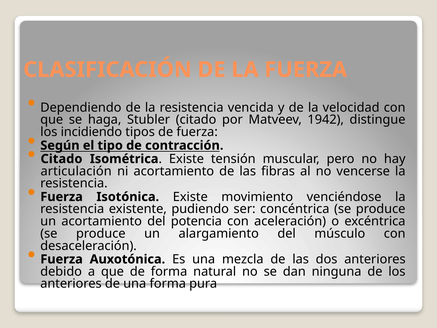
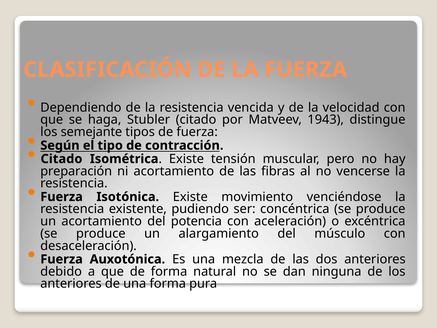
1942: 1942 -> 1943
incidiendo: incidiendo -> semejante
articulación: articulación -> preparación
